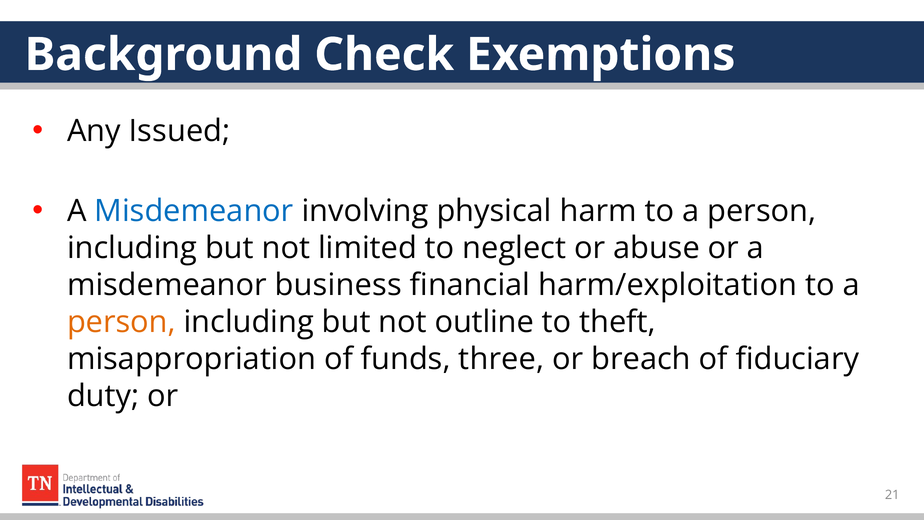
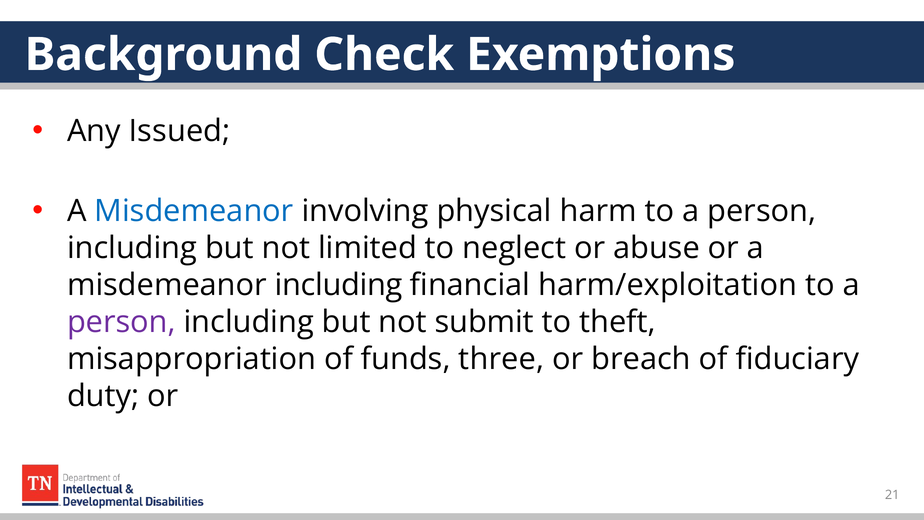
misdemeanor business: business -> including
person at (121, 322) colour: orange -> purple
outline: outline -> submit
